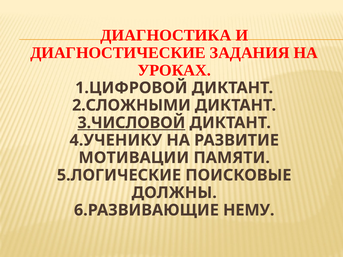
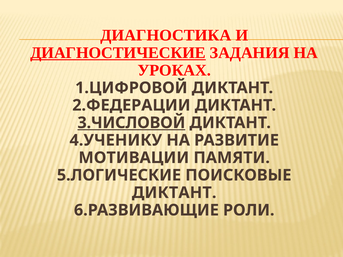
ДИАГНОСТИЧЕСКИЕ underline: none -> present
2.СЛОЖНЫМИ: 2.СЛОЖНЫМИ -> 2.ФЕДЕРАЦИИ
ДОЛЖНЫ at (174, 193): ДОЛЖНЫ -> ДИКТАНТ
НЕМУ: НЕМУ -> РОЛИ
